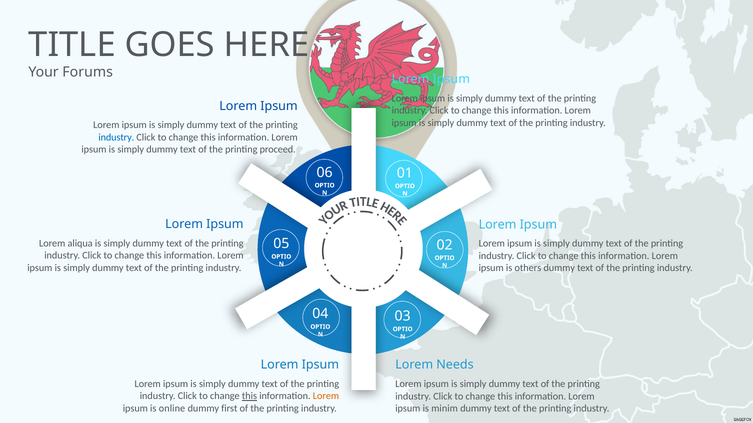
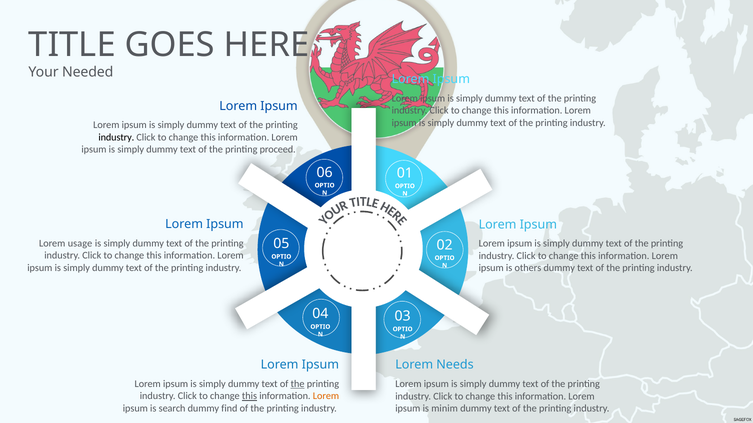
Forums: Forums -> Needed
industry at (116, 137) colour: blue -> black
aliqua: aliqua -> usage
the at (298, 384) underline: none -> present
online: online -> search
first: first -> find
